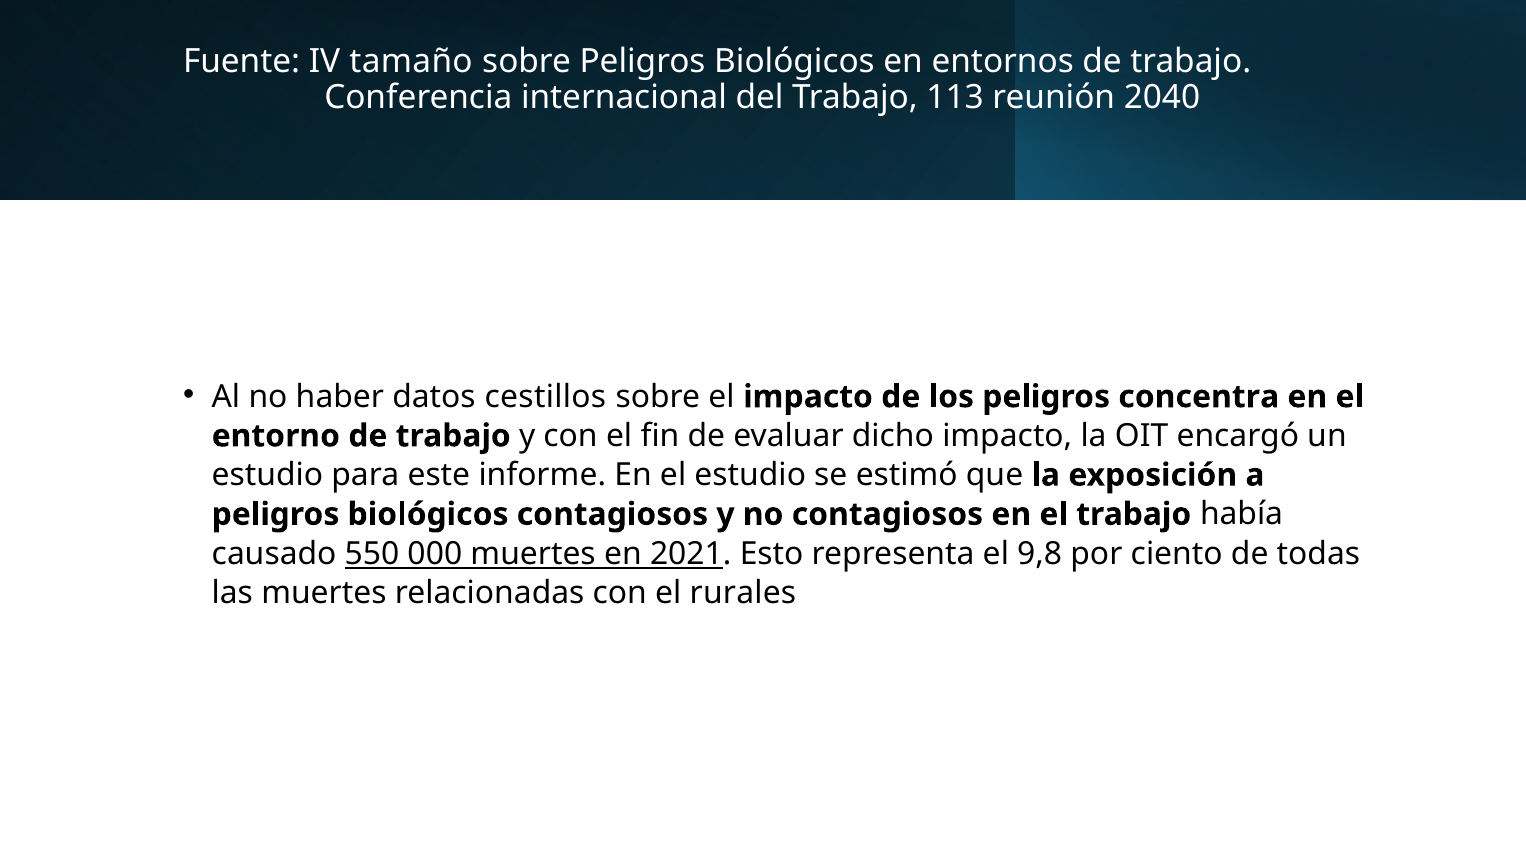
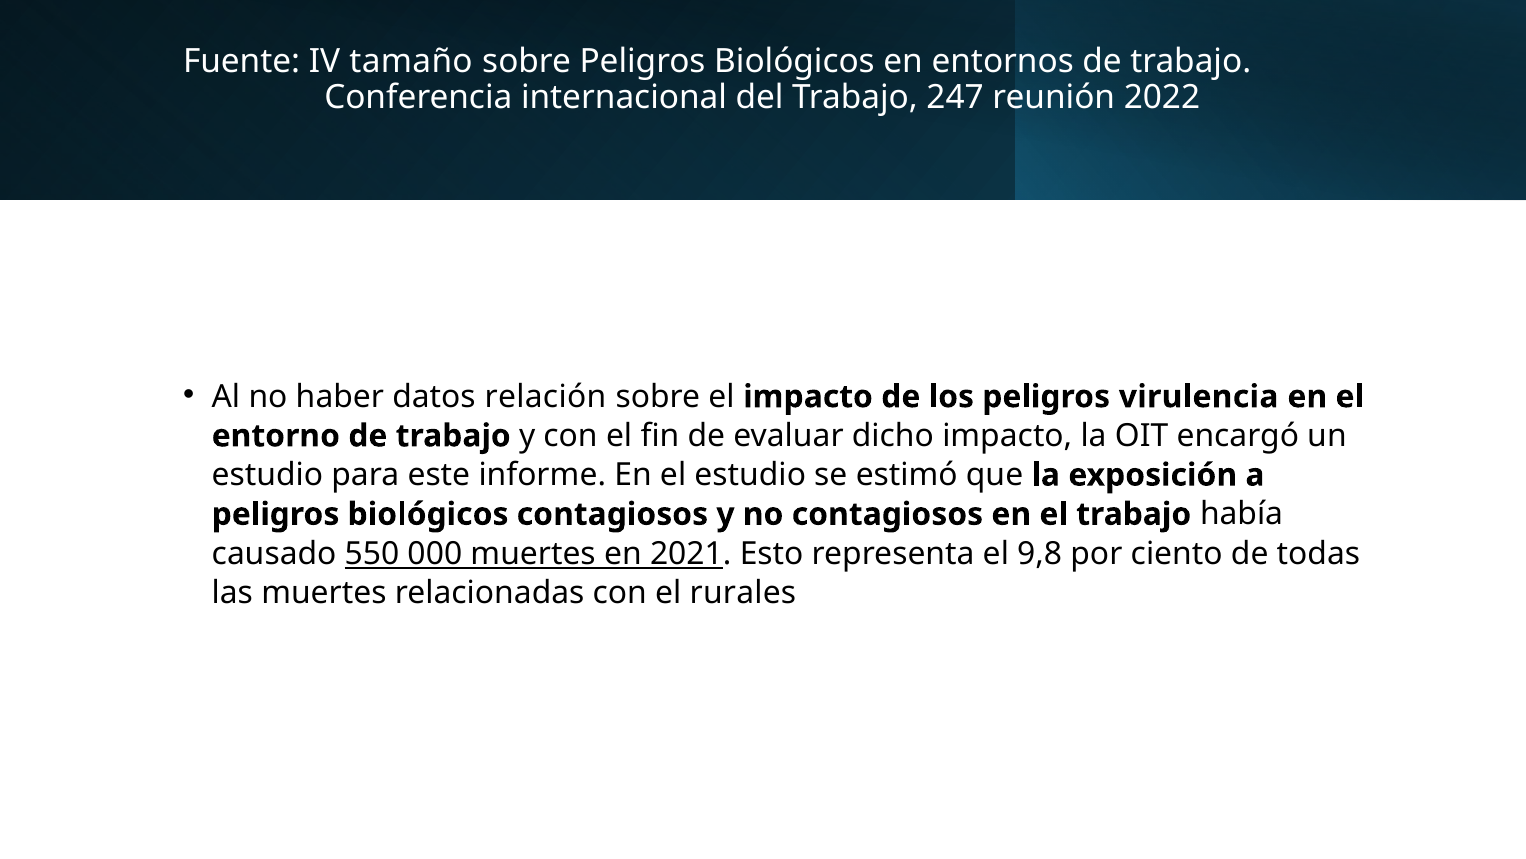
113: 113 -> 247
2040: 2040 -> 2022
cestillos: cestillos -> relación
concentra: concentra -> virulencia
